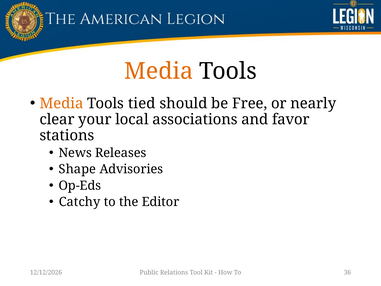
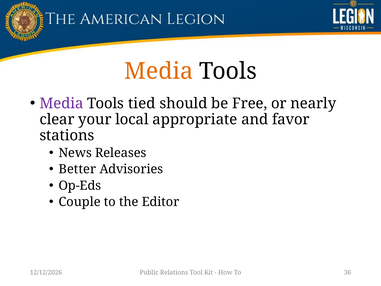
Media at (61, 103) colour: orange -> purple
associations: associations -> appropriate
Shape: Shape -> Better
Catchy: Catchy -> Couple
